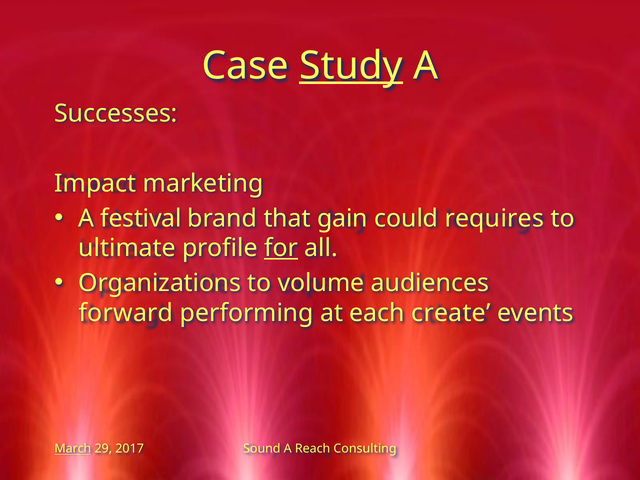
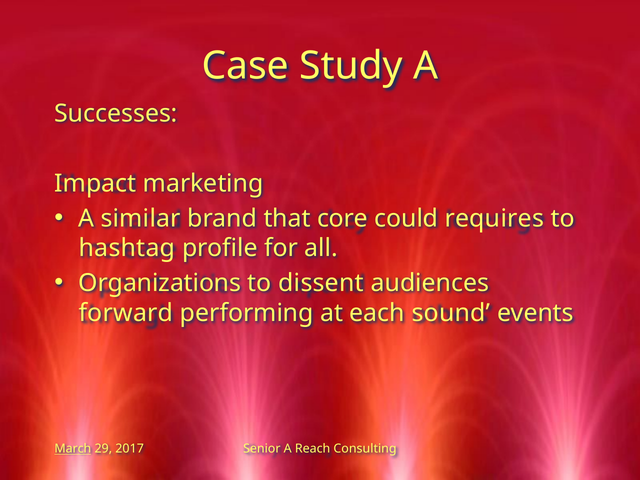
Study underline: present -> none
festival: festival -> similar
gain: gain -> core
ultimate: ultimate -> hashtag
for underline: present -> none
volume: volume -> dissent
create: create -> sound
Sound: Sound -> Senior
